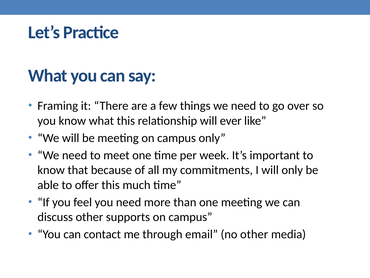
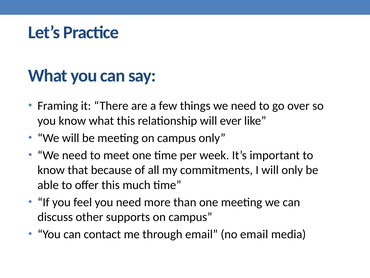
no other: other -> email
